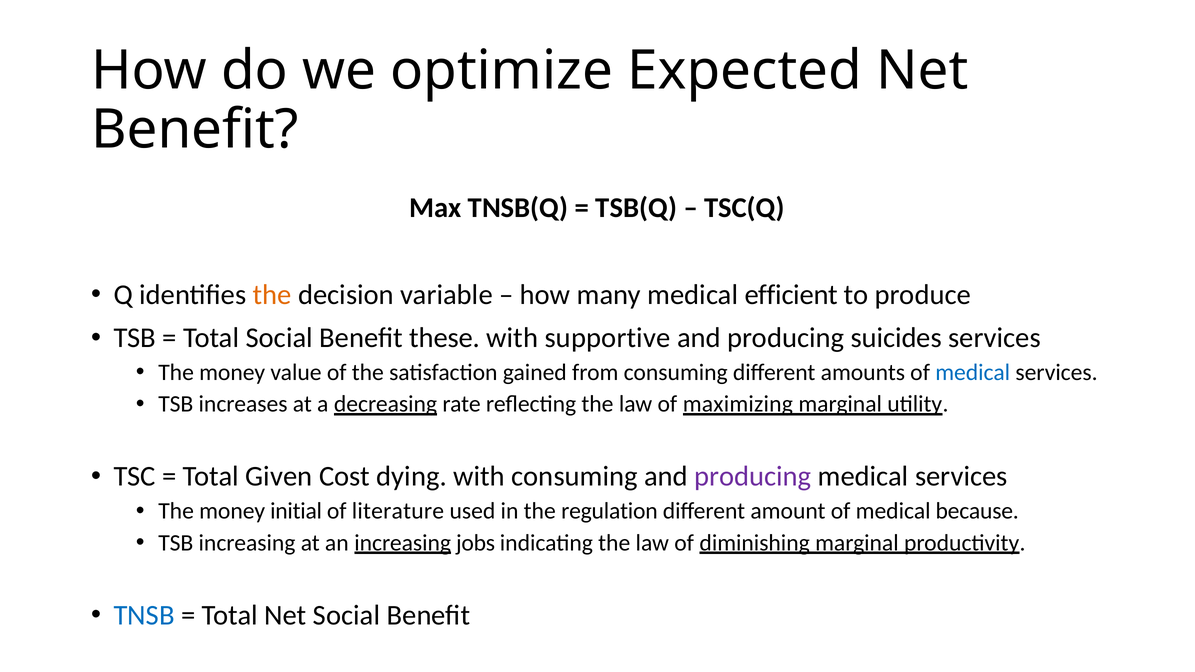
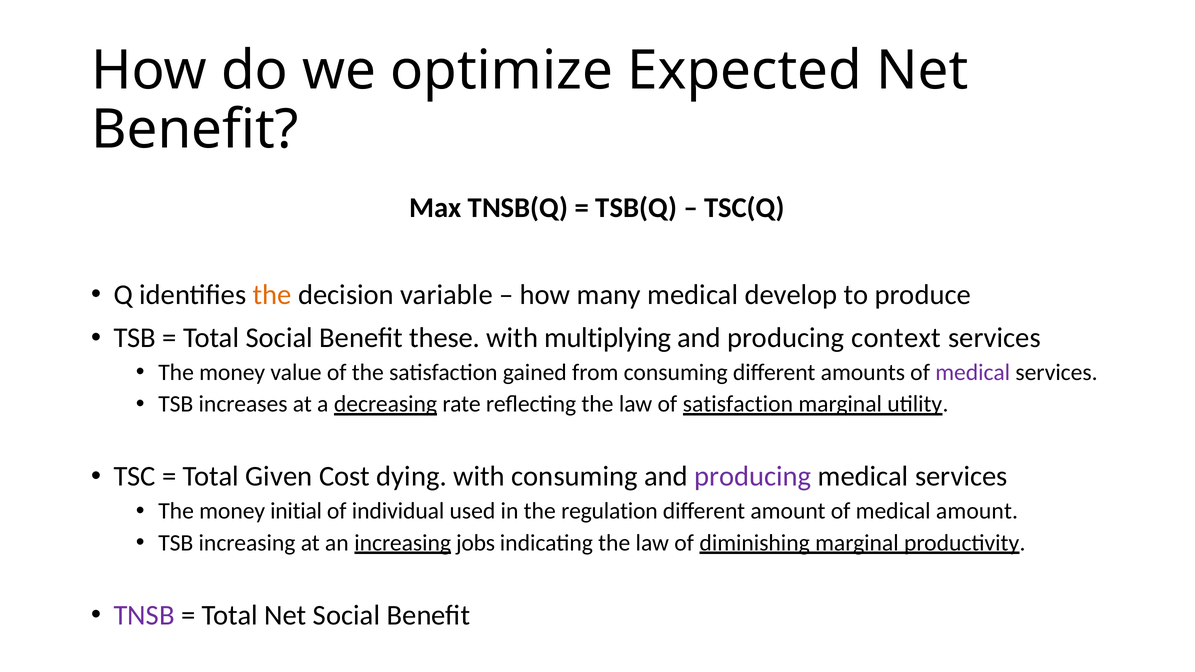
efficient: efficient -> develop
supportive: supportive -> multiplying
suicides: suicides -> context
medical at (973, 373) colour: blue -> purple
of maximizing: maximizing -> satisfaction
literature: literature -> individual
medical because: because -> amount
TNSB colour: blue -> purple
